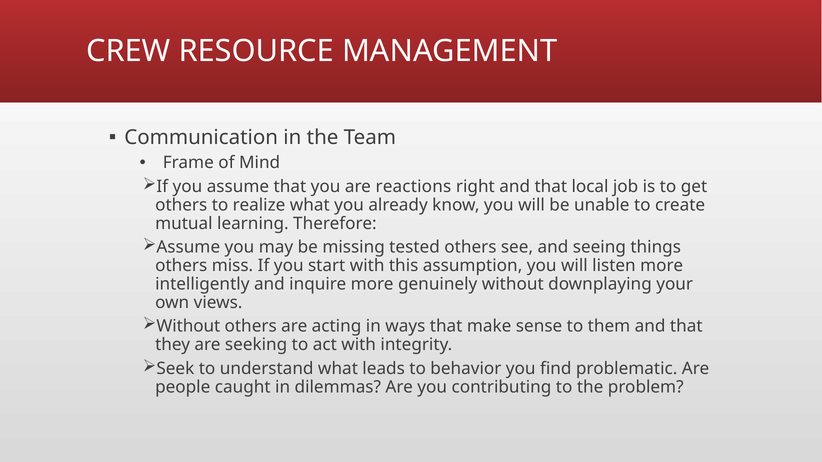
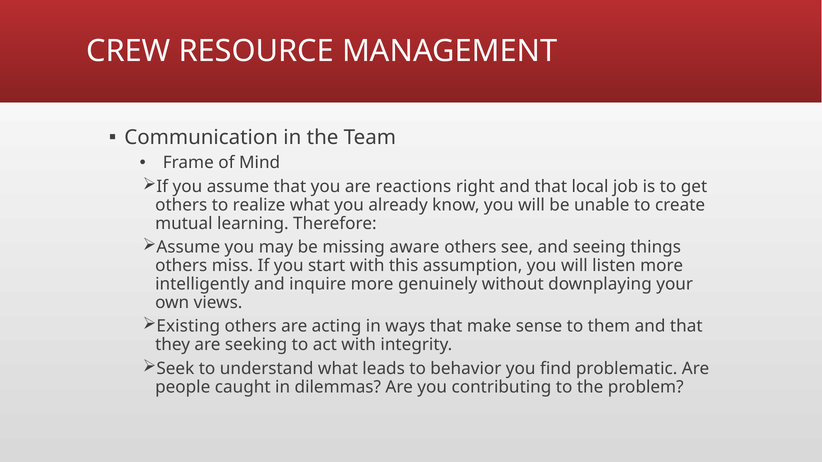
tested: tested -> aware
Without at (188, 326): Without -> Existing
